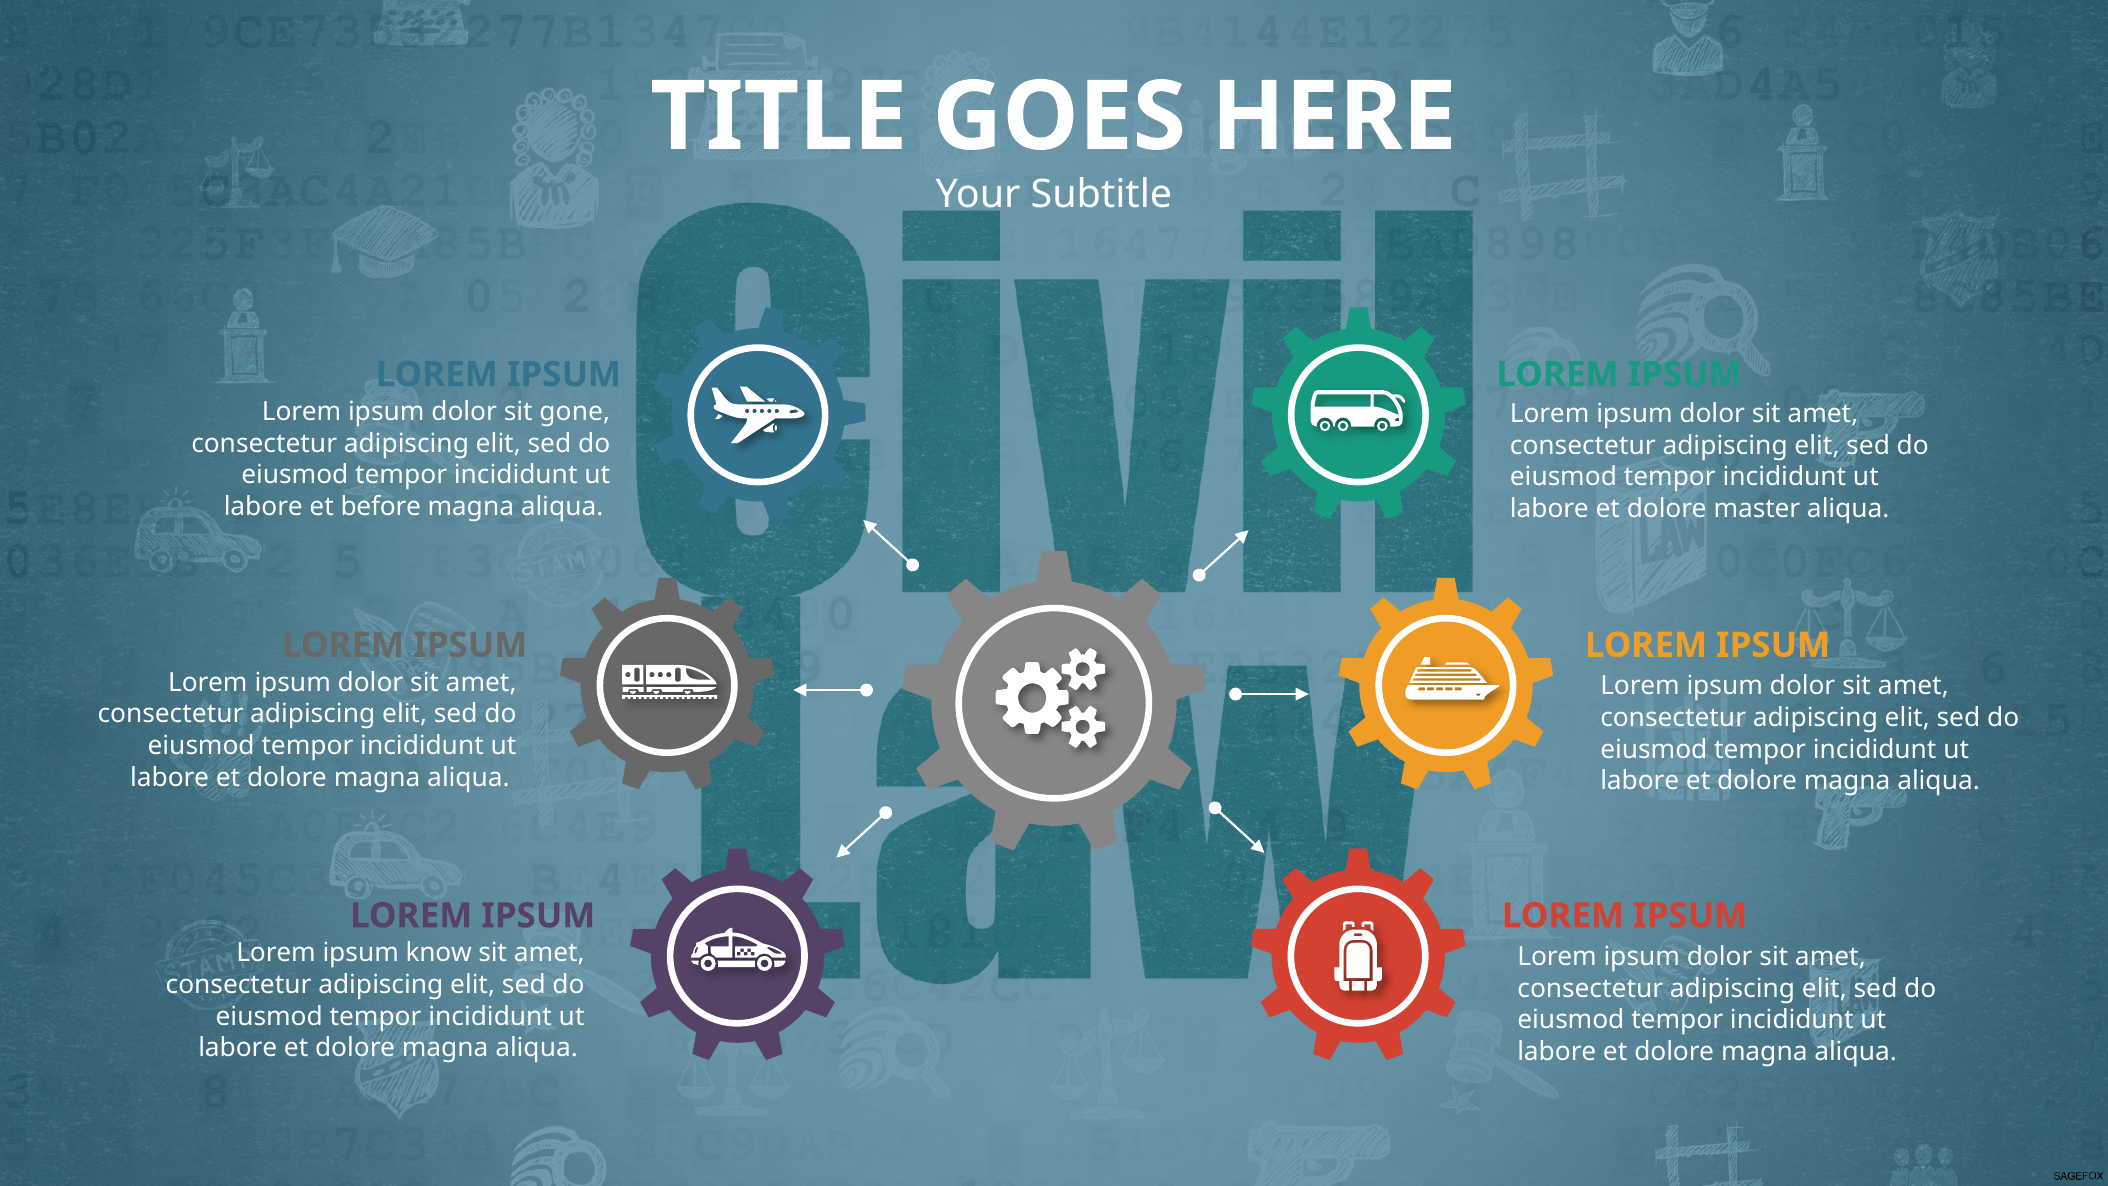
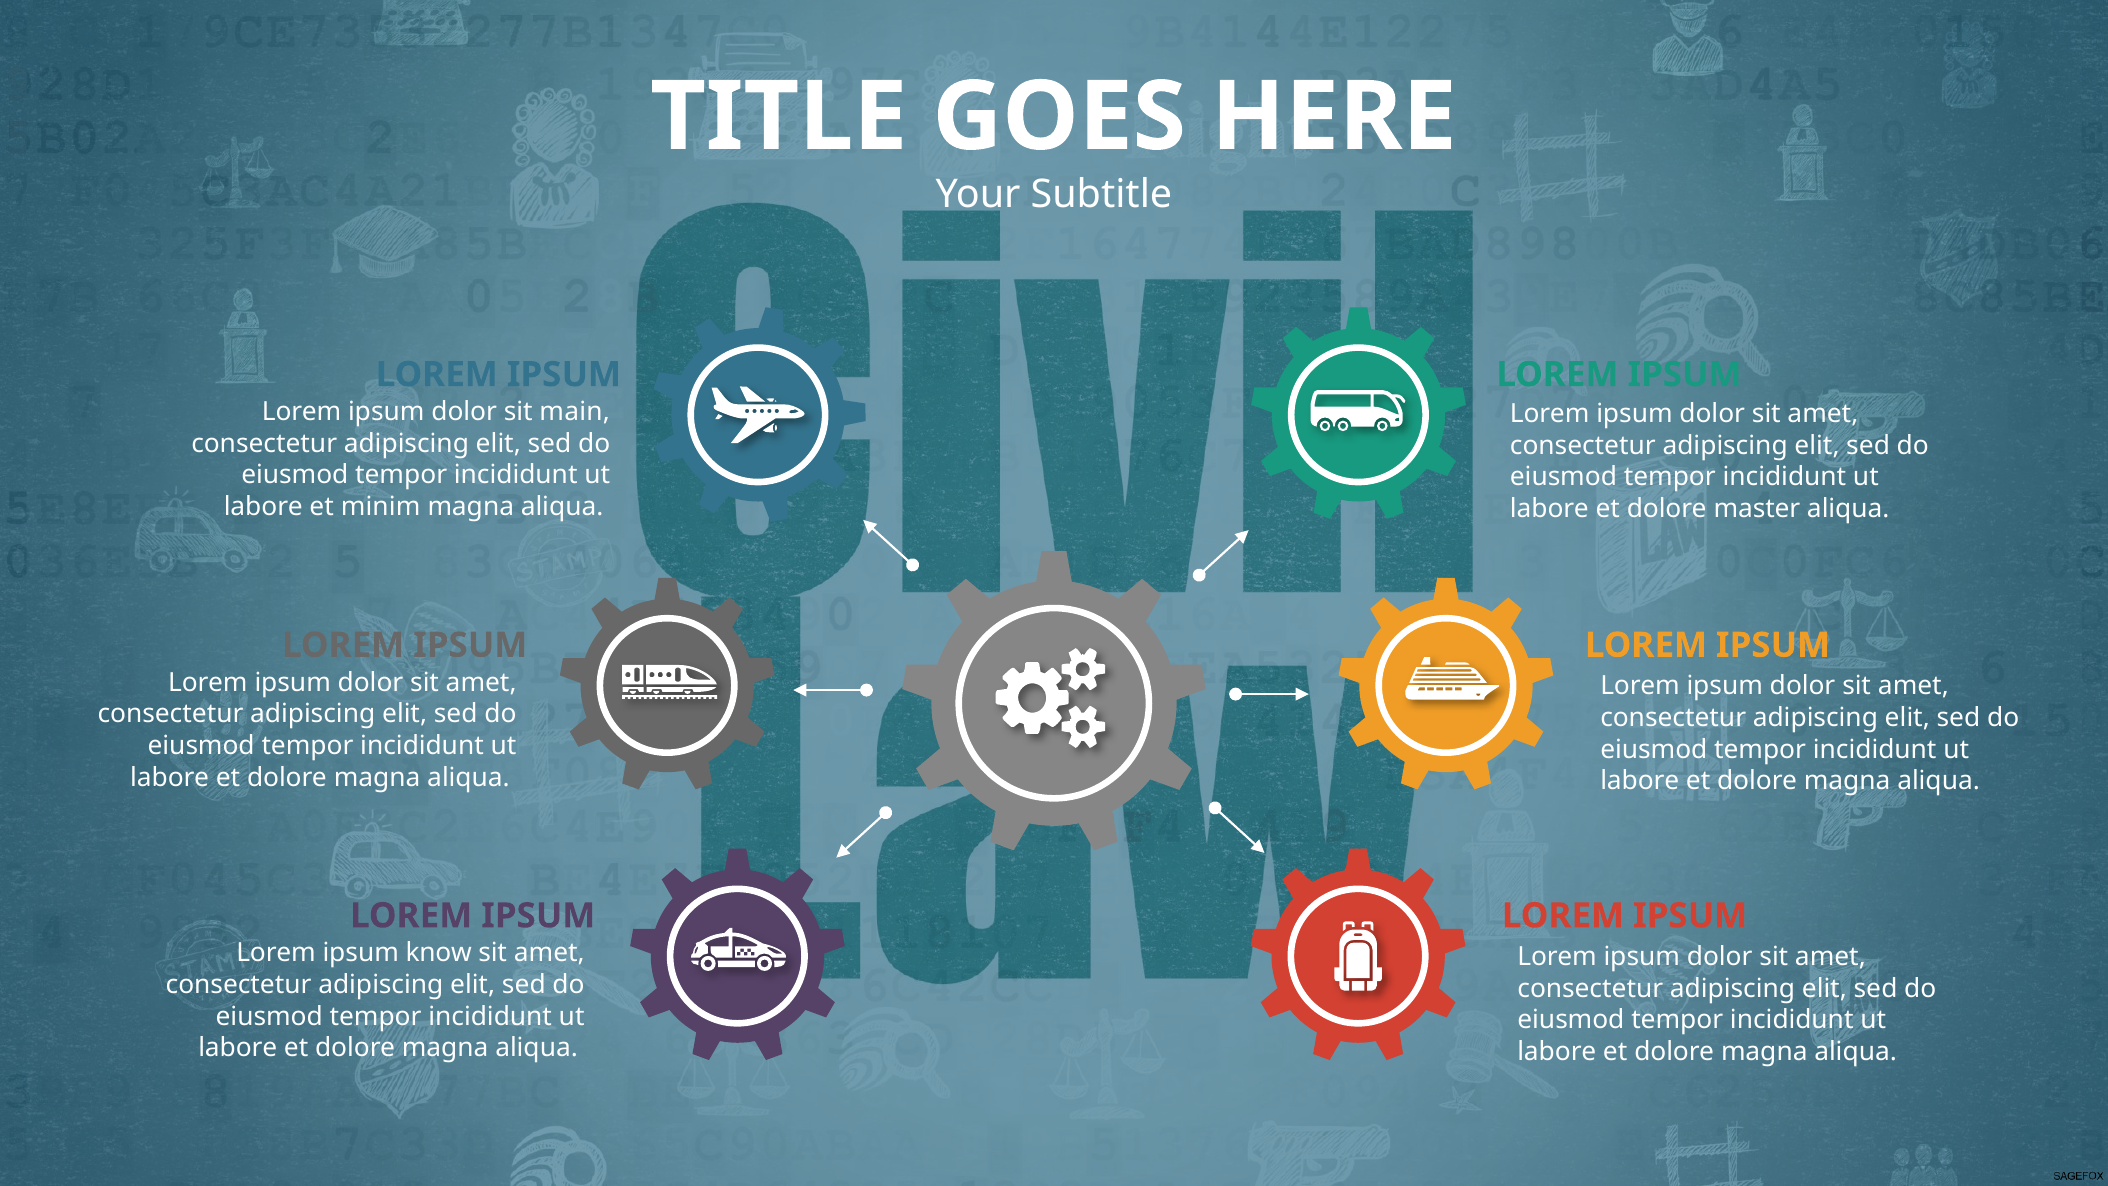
gone: gone -> main
before: before -> minim
